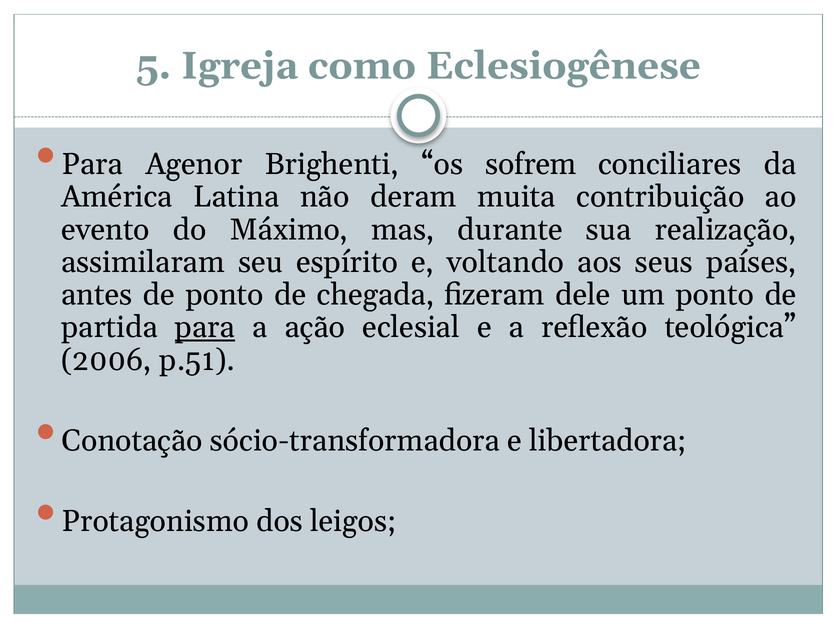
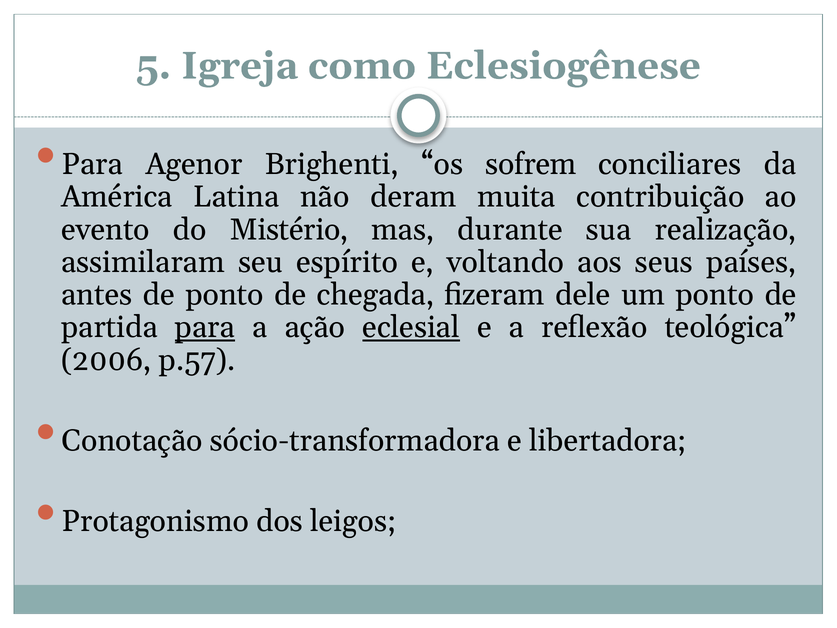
Máximo: Máximo -> Mistério
eclesial underline: none -> present
p.51: p.51 -> p.57
